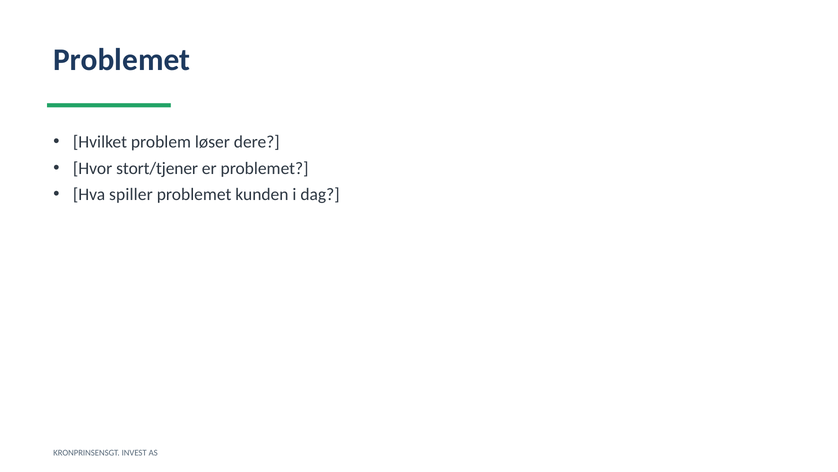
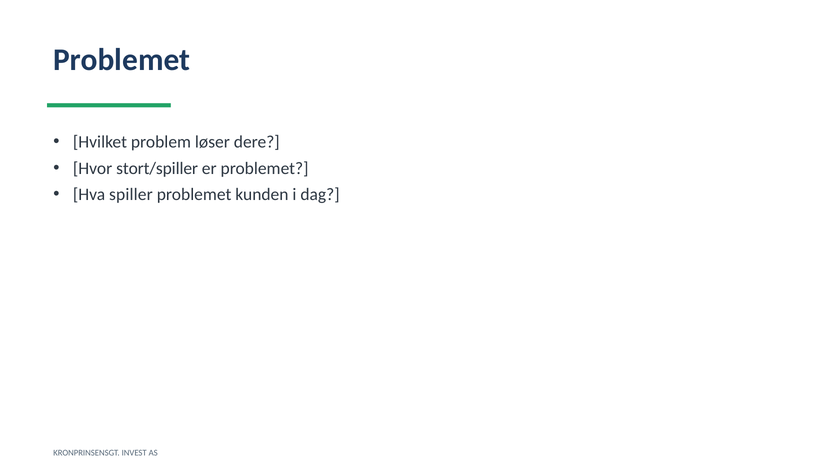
stort/tjener: stort/tjener -> stort/spiller
